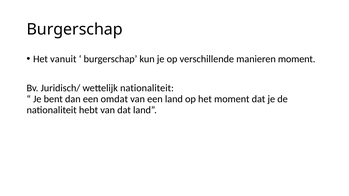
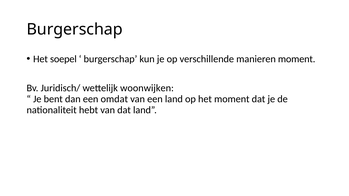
vanuit: vanuit -> soepel
wettelijk nationaliteit: nationaliteit -> woonwijken
